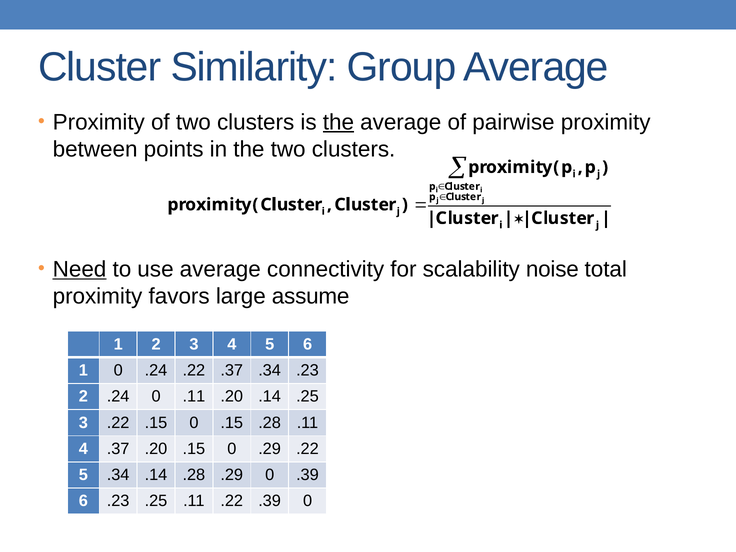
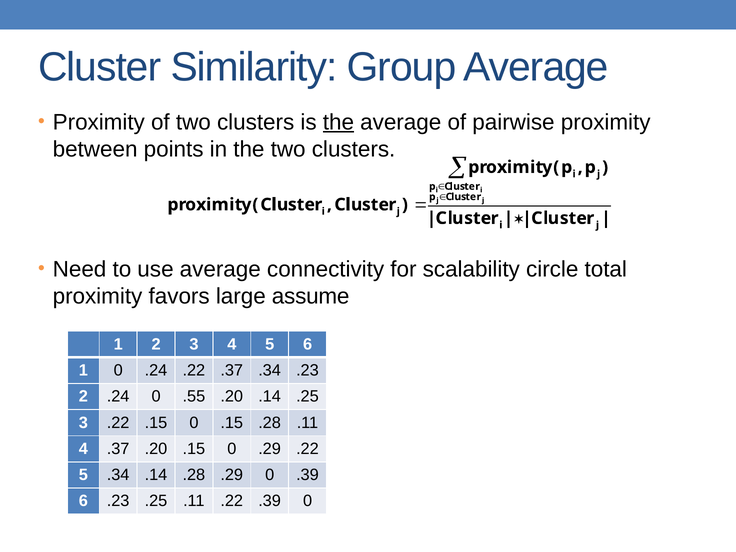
Need underline: present -> none
noise: noise -> circle
0 .11: .11 -> .55
